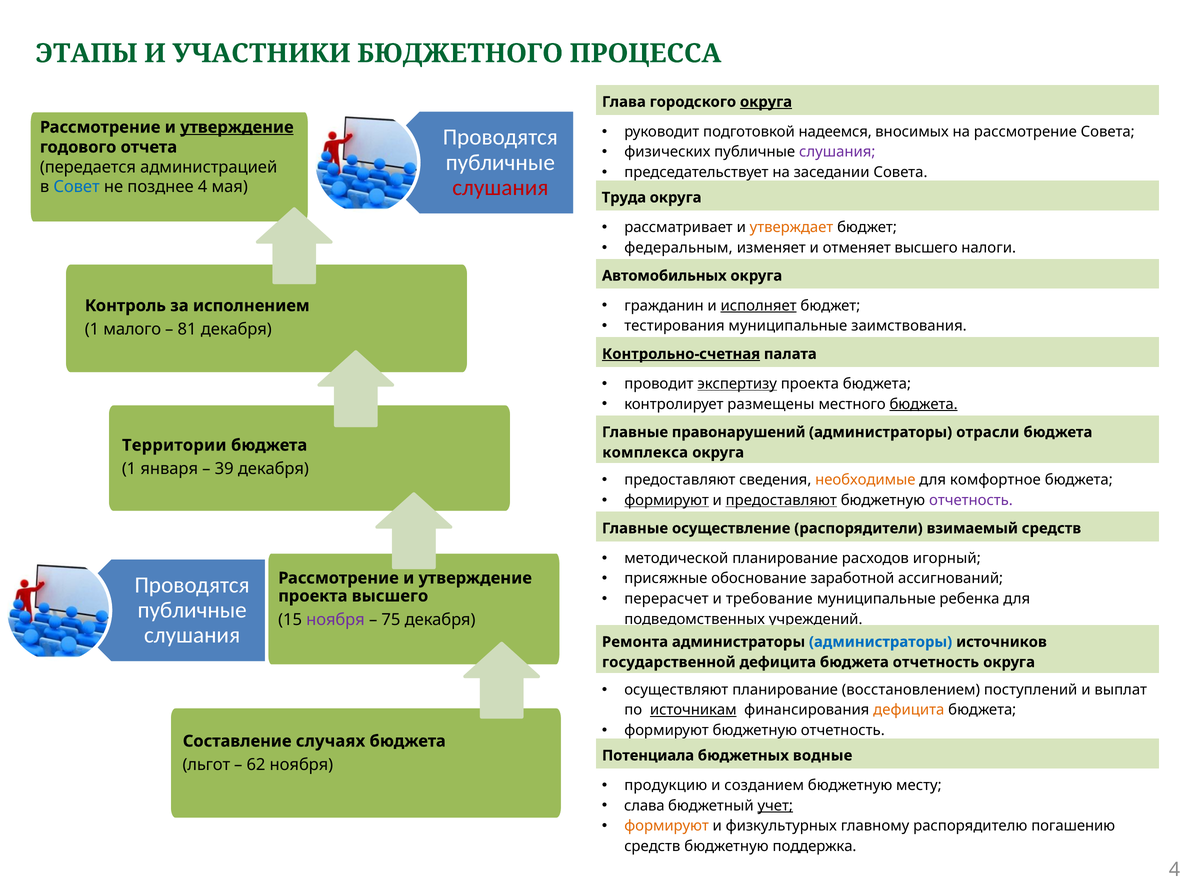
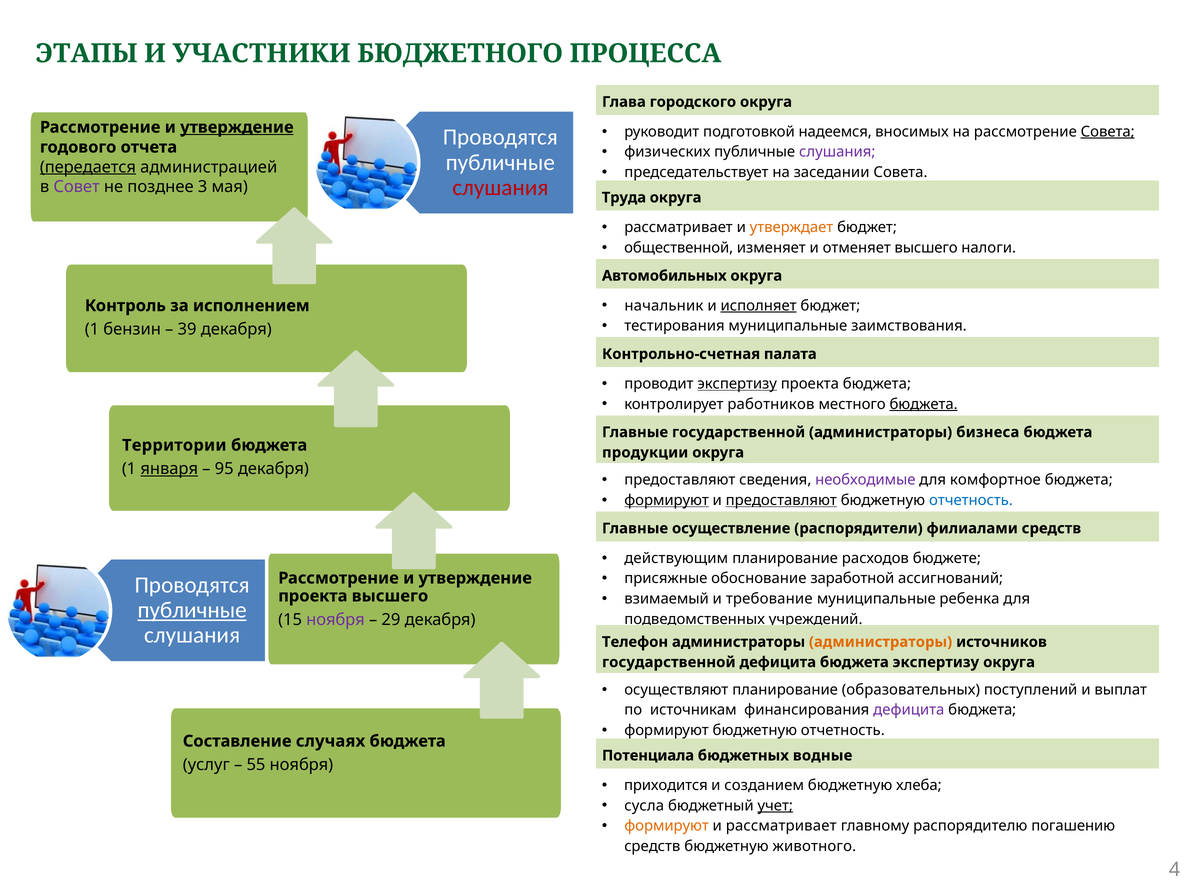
округа at (766, 102) underline: present -> none
Совета at (1108, 132) underline: none -> present
передается underline: none -> present
Совет colour: blue -> purple
позднее 4: 4 -> 3
федеральным: федеральным -> общественной
гражданин: гражданин -> начальник
малого: малого -> бензин
81: 81 -> 39
Контрольно-счетная underline: present -> none
размещены: размещены -> работников
Главные правонарушений: правонарушений -> государственной
отрасли: отрасли -> бизнеса
комплекса: комплекса -> продукции
января underline: none -> present
39: 39 -> 95
необходимые colour: orange -> purple
отчетность at (971, 500) colour: purple -> blue
взимаемый: взимаемый -> филиалами
методической: методической -> действующим
игорный: игорный -> бюджете
перерасчет: перерасчет -> взимаемый
публичные at (192, 610) underline: none -> present
75: 75 -> 29
Ремонта: Ремонта -> Телефон
администраторы at (881, 642) colour: blue -> orange
бюджета отчетность: отчетность -> экспертизу
восстановлением: восстановлением -> образовательных
источникам underline: present -> none
дефицита at (909, 710) colour: orange -> purple
льгот: льгот -> услуг
62: 62 -> 55
продукцию: продукцию -> приходится
месту: месту -> хлеба
слава: слава -> сусла
и физкультурных: физкультурных -> рассматривает
поддержка: поддержка -> животного
